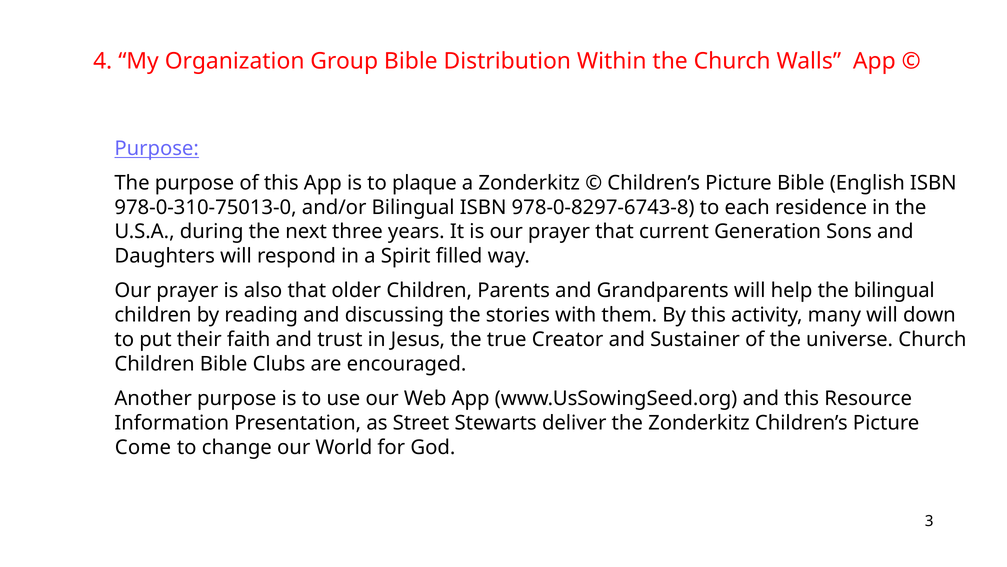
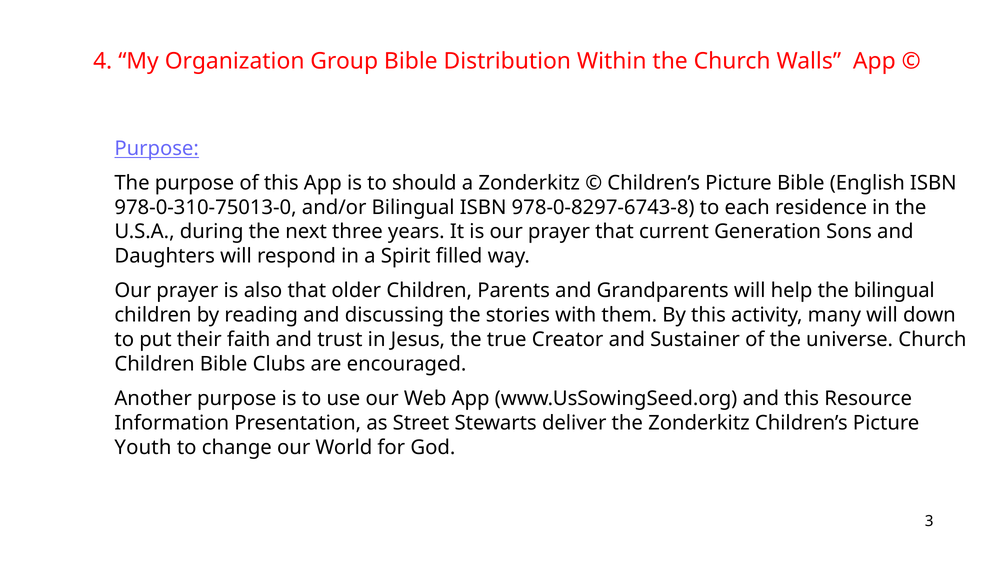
plaque: plaque -> should
Come: Come -> Youth
